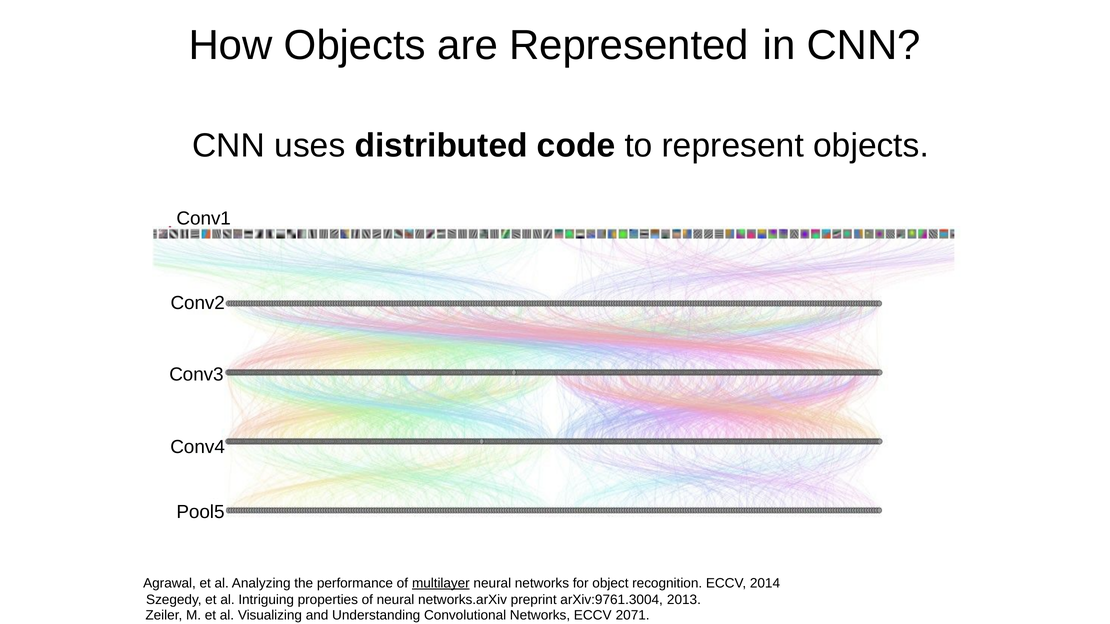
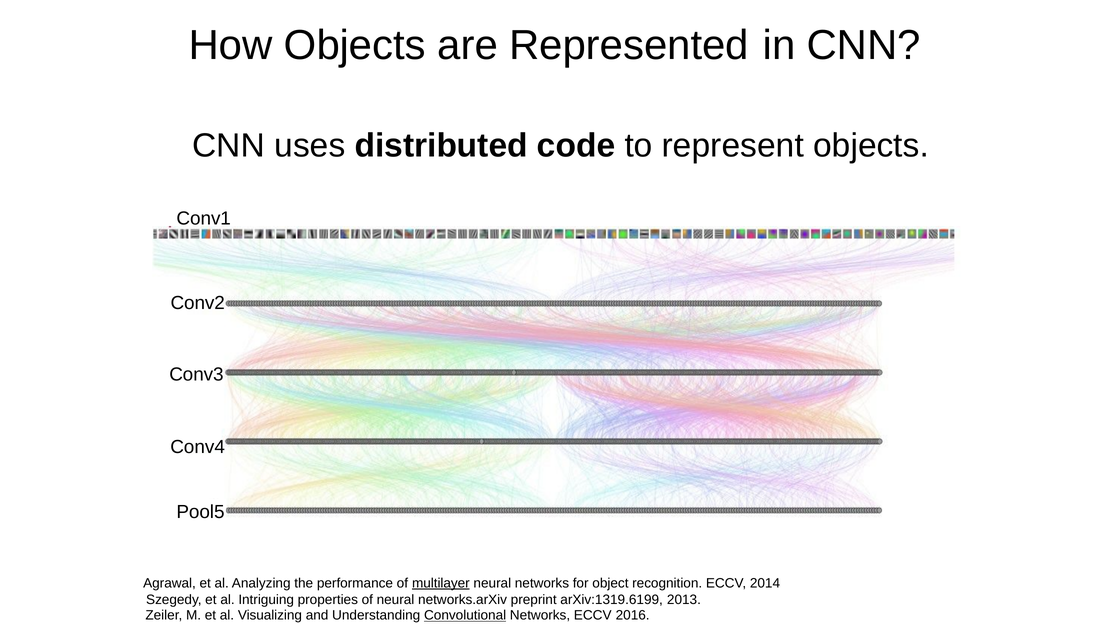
arXiv:9761.3004: arXiv:9761.3004 -> arXiv:1319.6199
Convolutional underline: none -> present
2071: 2071 -> 2016
